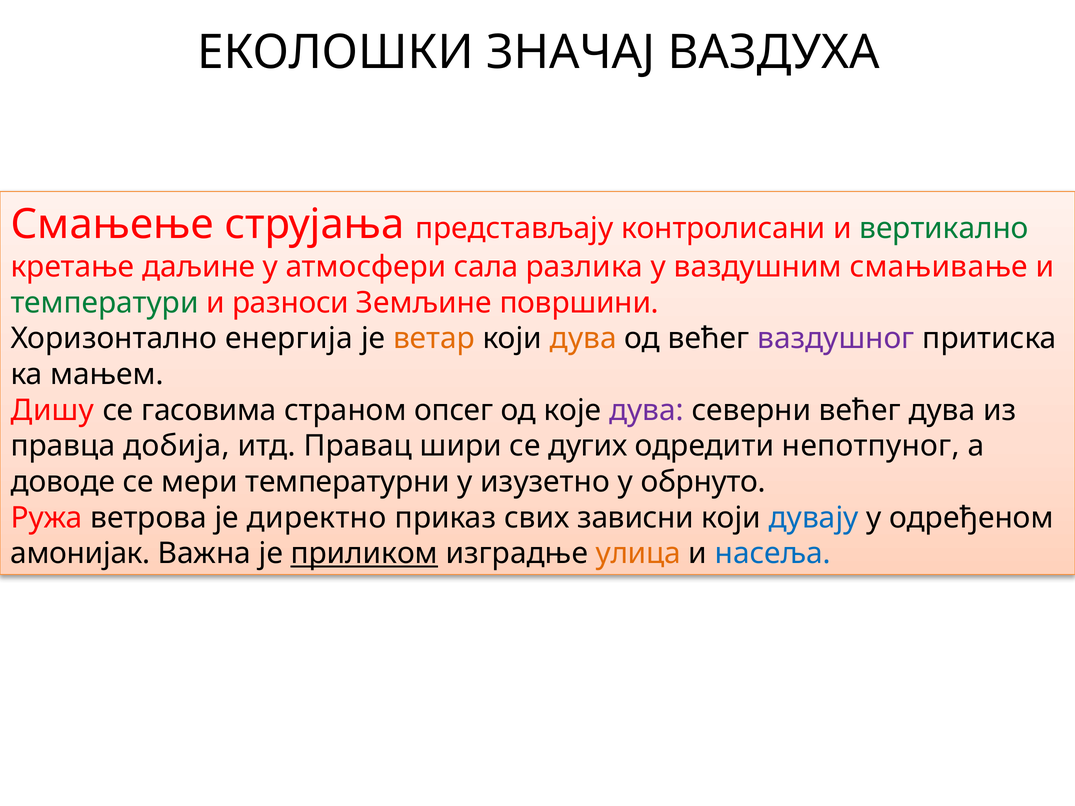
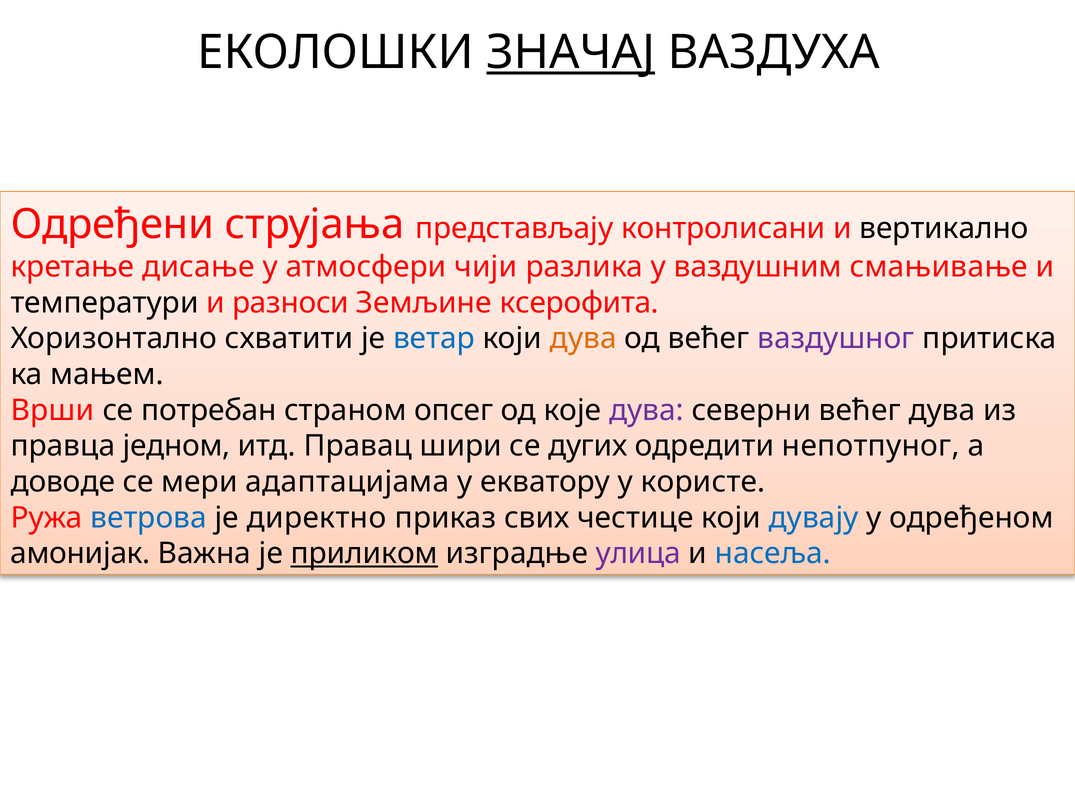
ЗНАЧАЈ underline: none -> present
Смањење: Смањење -> Одређени
вертикално colour: green -> black
даљине: даљине -> дисање
сала: сала -> чији
температури colour: green -> black
површини: површини -> ксерофита
енергија: енергија -> схватити
ветар colour: orange -> blue
Дишу: Дишу -> Врши
гасовима: гасовима -> потребан
добија: добија -> једном
температурни: температурни -> адаптацијама
изузетно: изузетно -> екватору
обрнуто: обрнуто -> користе
ветрова colour: black -> blue
зависни: зависни -> честице
улица colour: orange -> purple
